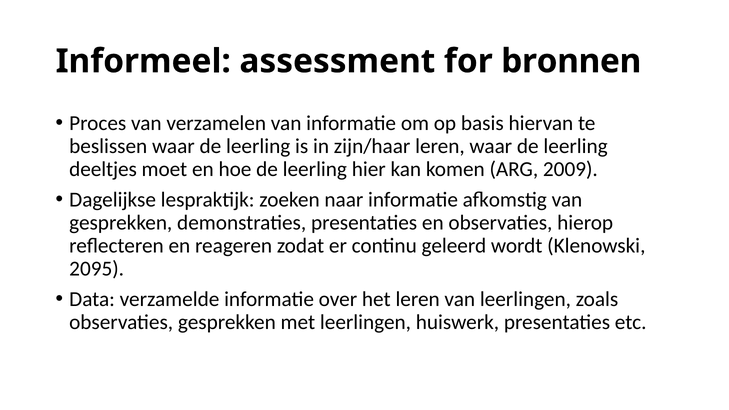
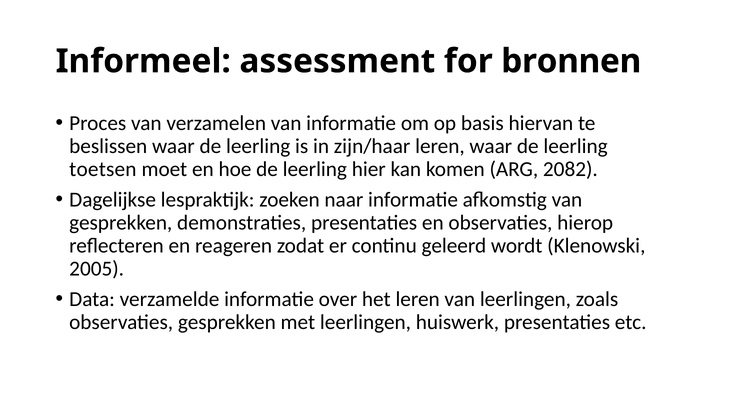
deeltjes: deeltjes -> toetsen
2009: 2009 -> 2082
2095: 2095 -> 2005
